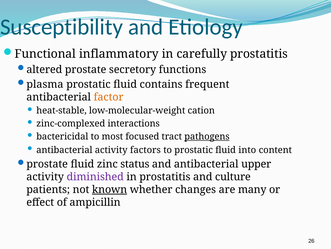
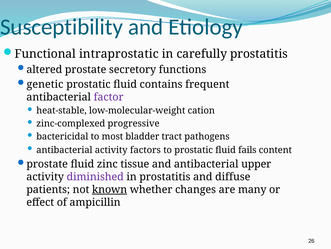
inflammatory: inflammatory -> intraprostatic
plasma: plasma -> genetic
factor colour: orange -> purple
interactions: interactions -> progressive
focused: focused -> bladder
pathogens underline: present -> none
into: into -> fails
status: status -> tissue
culture: culture -> diffuse
